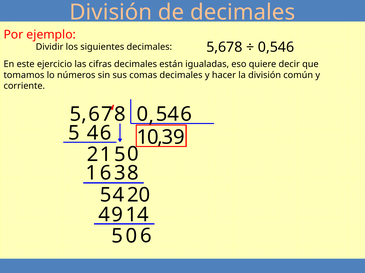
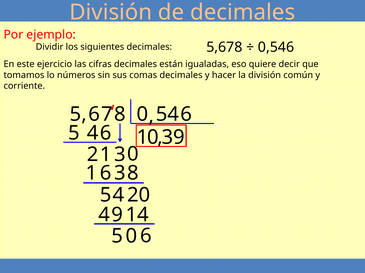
2 5: 5 -> 3
